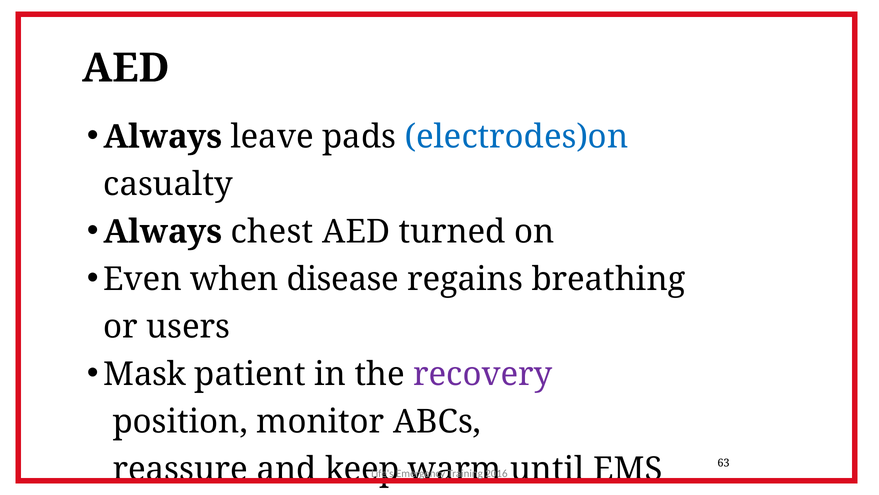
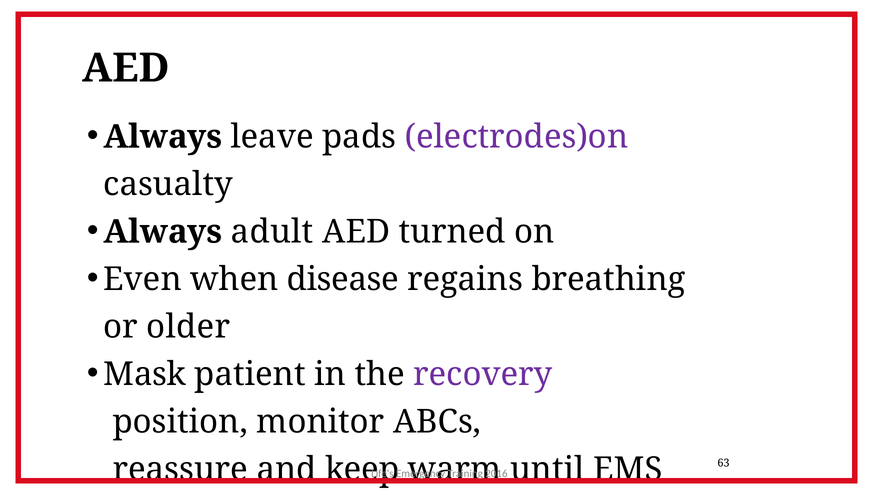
electrodes)on colour: blue -> purple
chest: chest -> adult
users: users -> older
